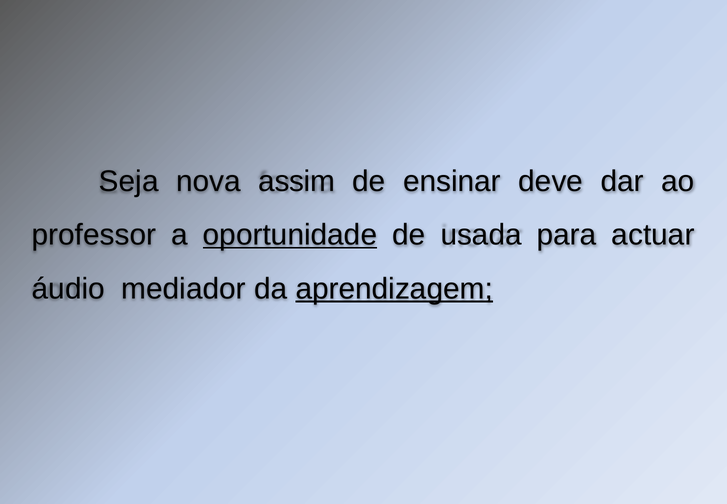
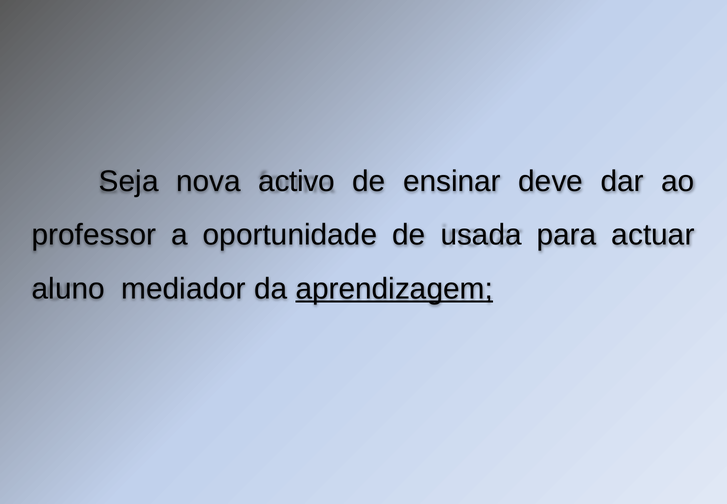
assim: assim -> activo
oportunidade underline: present -> none
áudio: áudio -> aluno
